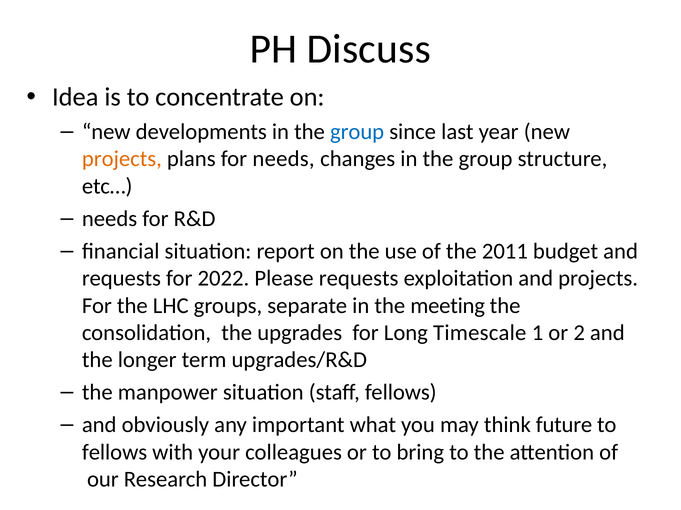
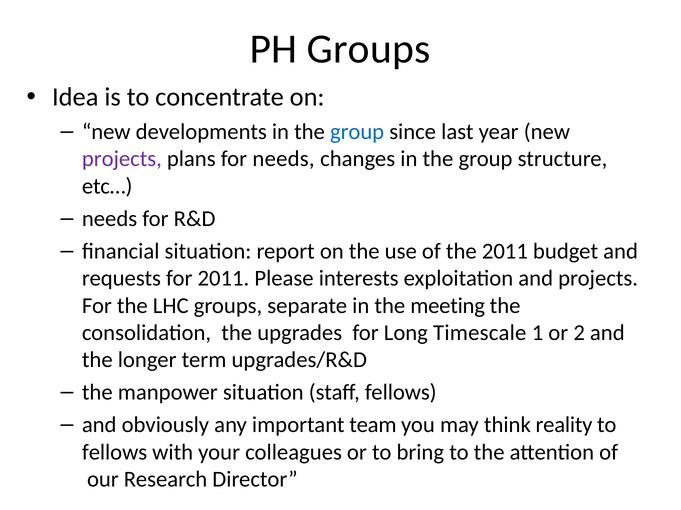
PH Discuss: Discuss -> Groups
projects at (122, 159) colour: orange -> purple
for 2022: 2022 -> 2011
Please requests: requests -> interests
what: what -> team
future: future -> reality
